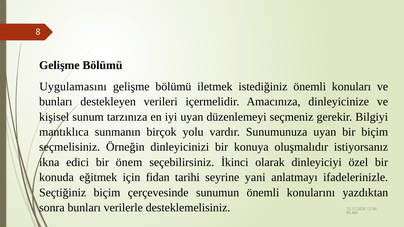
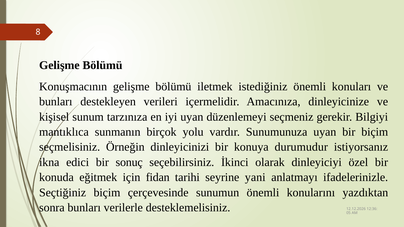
Uygulamasını: Uygulamasını -> Konuşmacının
oluşmalıdır: oluşmalıdır -> durumudur
önem: önem -> sonuç
